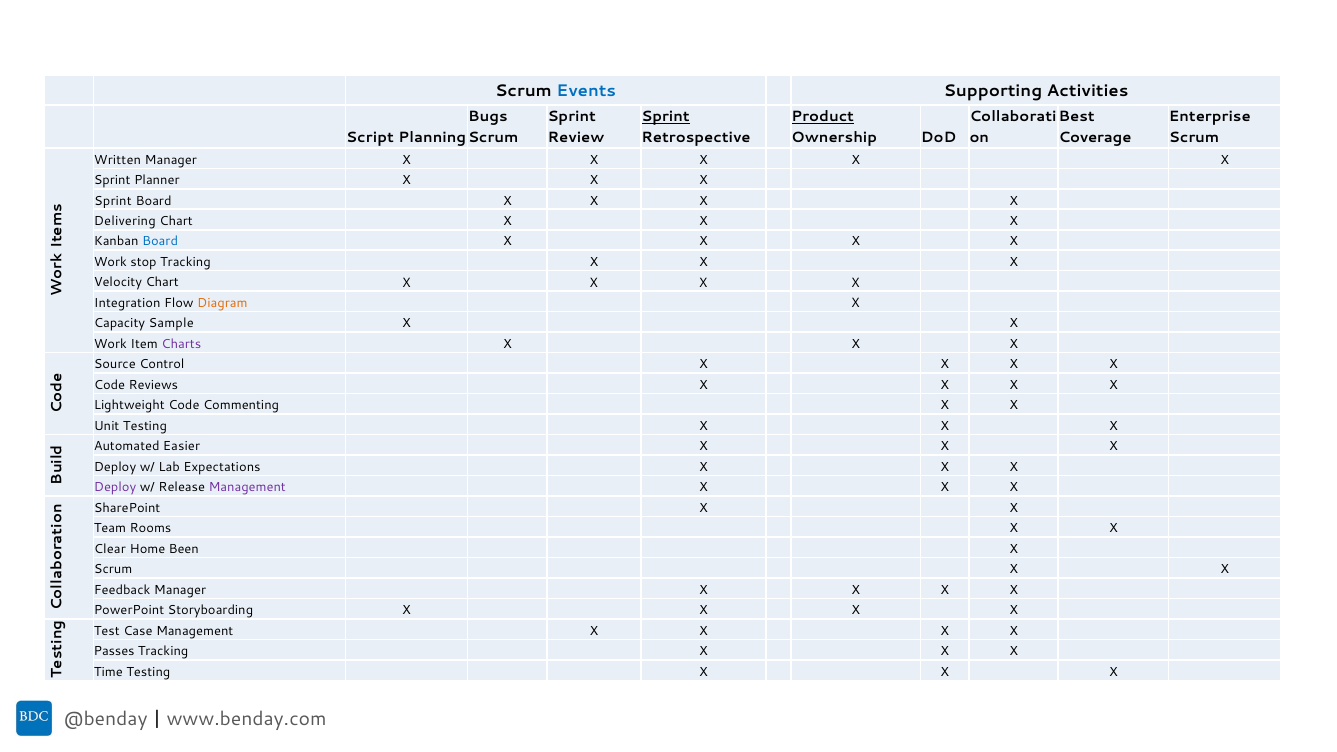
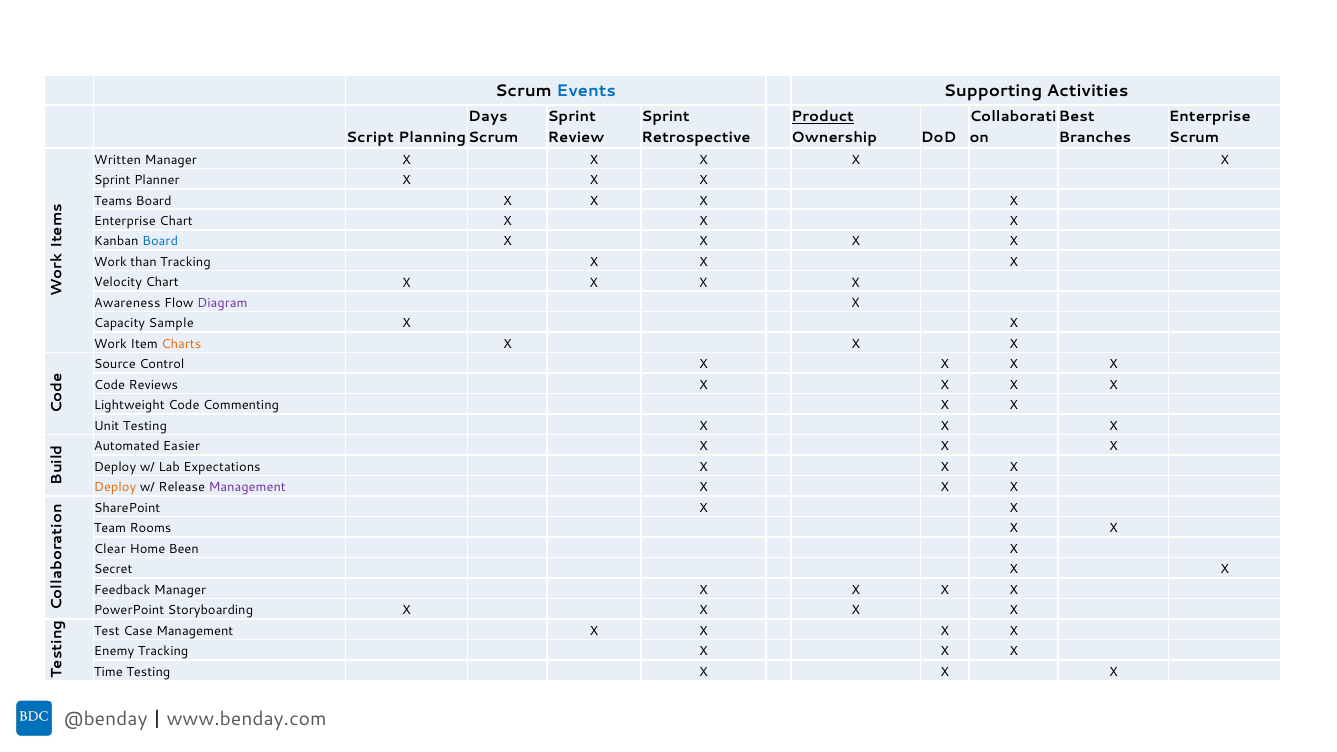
Bugs: Bugs -> Days
Sprint at (665, 117) underline: present -> none
Coverage: Coverage -> Branches
Sprint at (113, 201): Sprint -> Teams
Delivering at (125, 221): Delivering -> Enterprise
stop: stop -> than
Integration: Integration -> Awareness
Diagram colour: orange -> purple
Charts colour: purple -> orange
Deploy at (115, 487) colour: purple -> orange
Scrum at (113, 570): Scrum -> Secret
Passes: Passes -> Enemy
